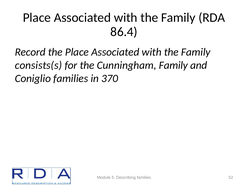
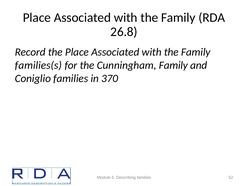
86.4: 86.4 -> 26.8
consists(s: consists(s -> families(s
